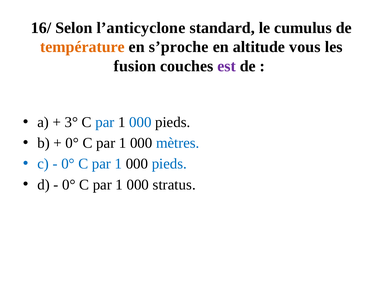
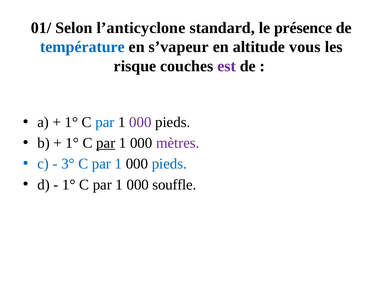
16/: 16/ -> 01/
cumulus: cumulus -> présence
température colour: orange -> blue
s’proche: s’proche -> s’vapeur
fusion: fusion -> risque
3° at (71, 122): 3° -> 1°
000 at (140, 122) colour: blue -> purple
0° at (72, 143): 0° -> 1°
par at (106, 143) underline: none -> present
mètres colour: blue -> purple
0° at (68, 164): 0° -> 3°
0° at (69, 185): 0° -> 1°
stratus: stratus -> souffle
